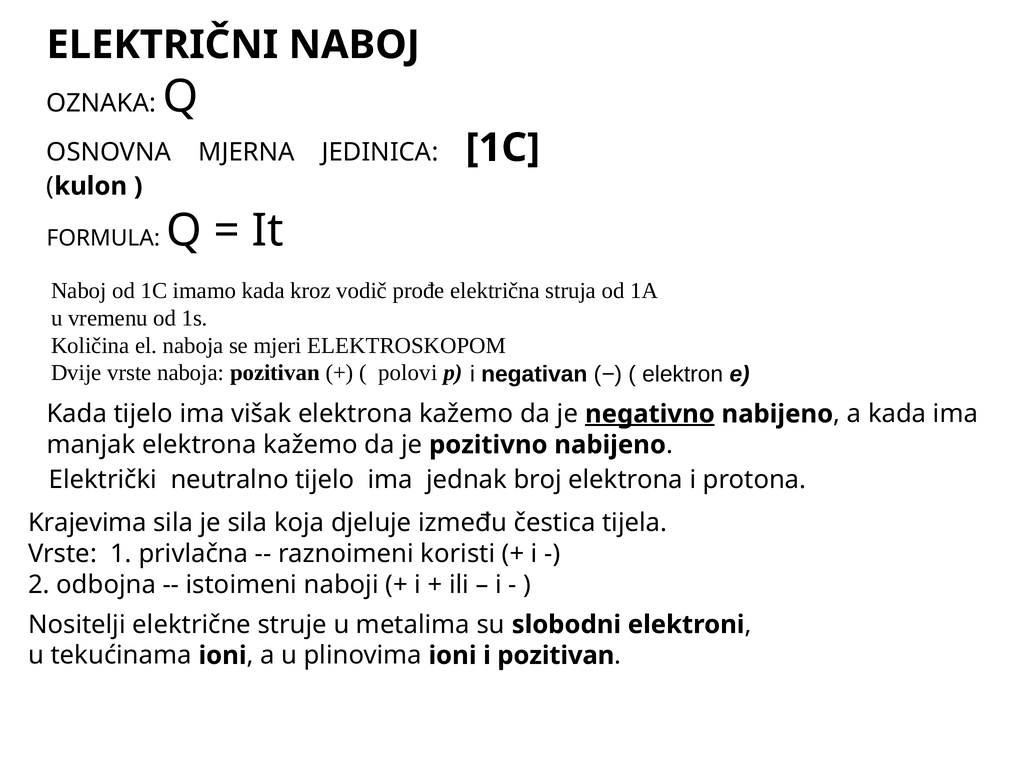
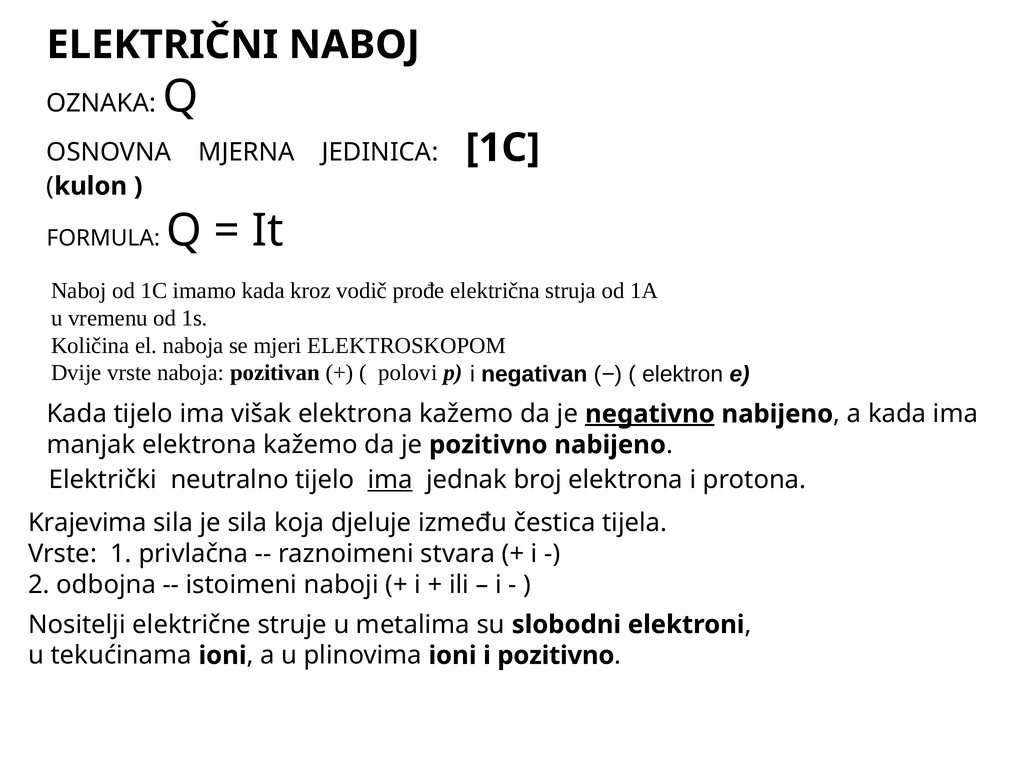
ima at (390, 480) underline: none -> present
koristi: koristi -> stvara
i pozitivan: pozitivan -> pozitivno
